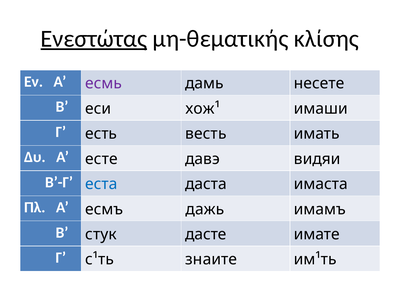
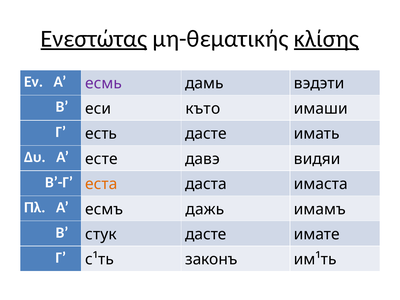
κλίσης underline: none -> present
несете: несете -> вэдэти
хож¹: хож¹ -> къто
есть весть: весть -> дасте
еста colour: blue -> orange
знаите: знаите -> законъ
